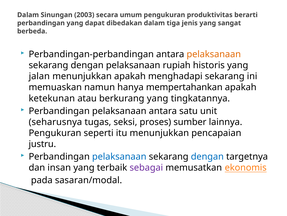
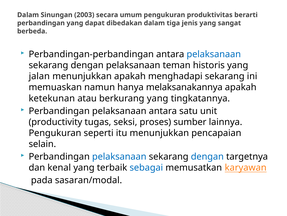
pelaksanaan at (214, 54) colour: orange -> blue
rupiah: rupiah -> teman
mempertahankan: mempertahankan -> melaksanakannya
seharusnya: seharusnya -> productivity
justru: justru -> selain
insan: insan -> kenal
sebagai colour: purple -> blue
ekonomis: ekonomis -> karyawan
